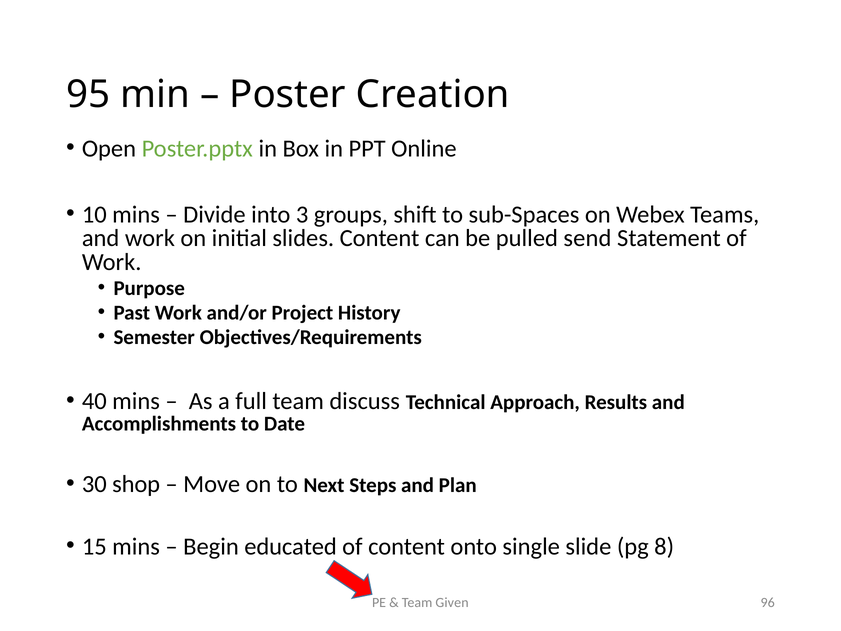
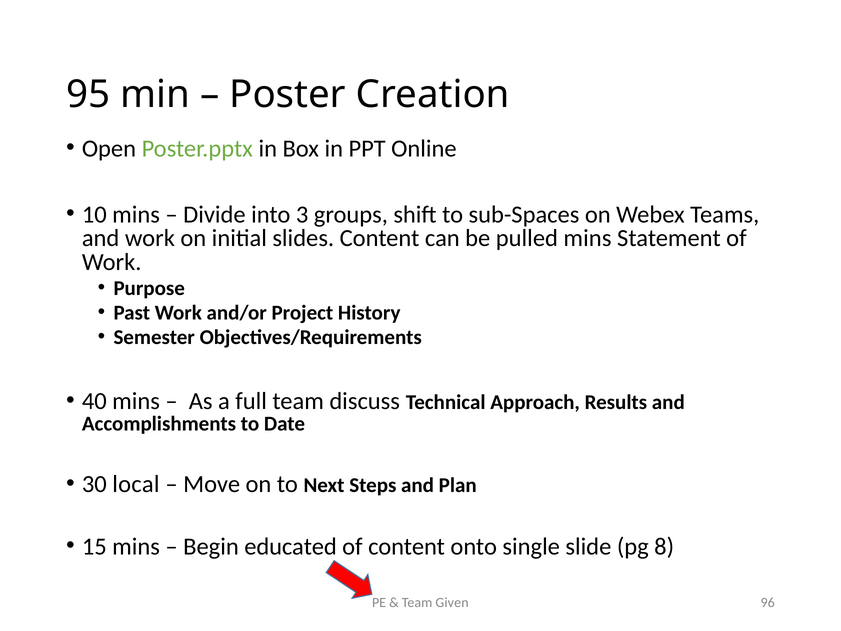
pulled send: send -> mins
shop: shop -> local
